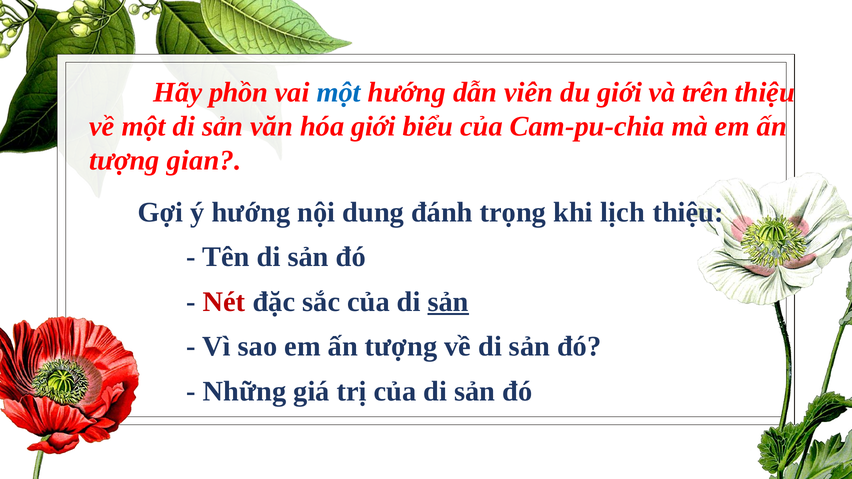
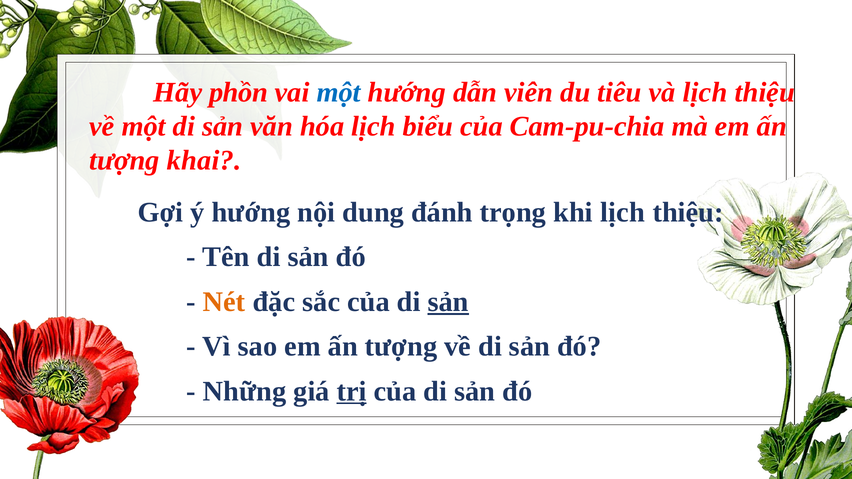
du giới: giới -> tiêu
và trên: trên -> lịch
hóa giới: giới -> lịch
gian: gian -> khai
Nét colour: red -> orange
trị underline: none -> present
